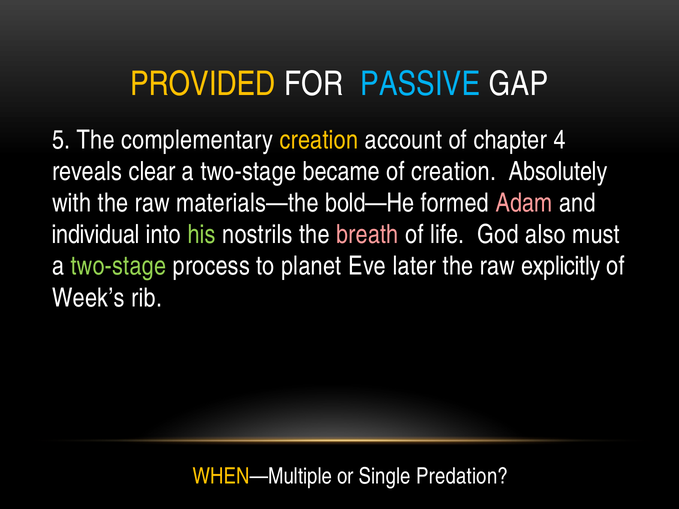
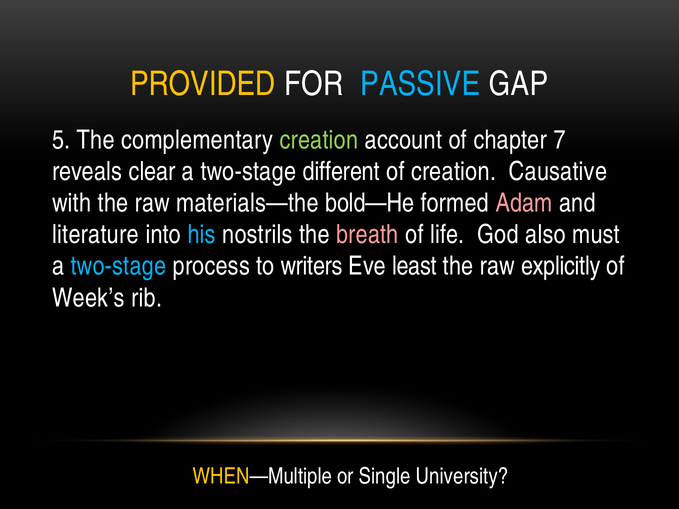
creation at (319, 140) colour: yellow -> light green
4: 4 -> 7
became: became -> different
Absolutely: Absolutely -> Causative
individual: individual -> literature
his colour: light green -> light blue
two-stage at (118, 266) colour: light green -> light blue
planet: planet -> writers
later: later -> least
Predation: Predation -> University
